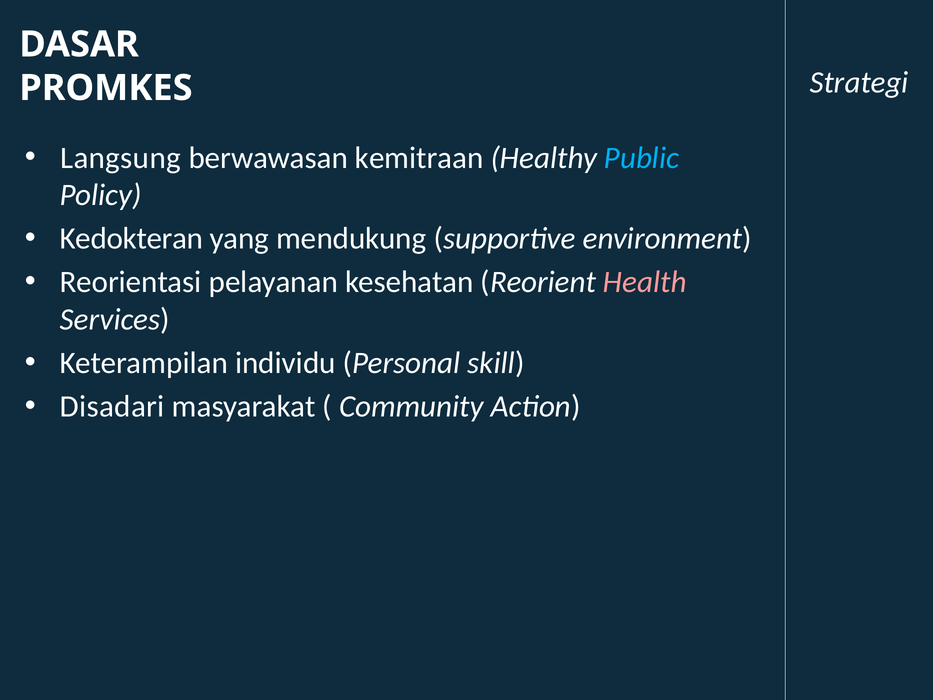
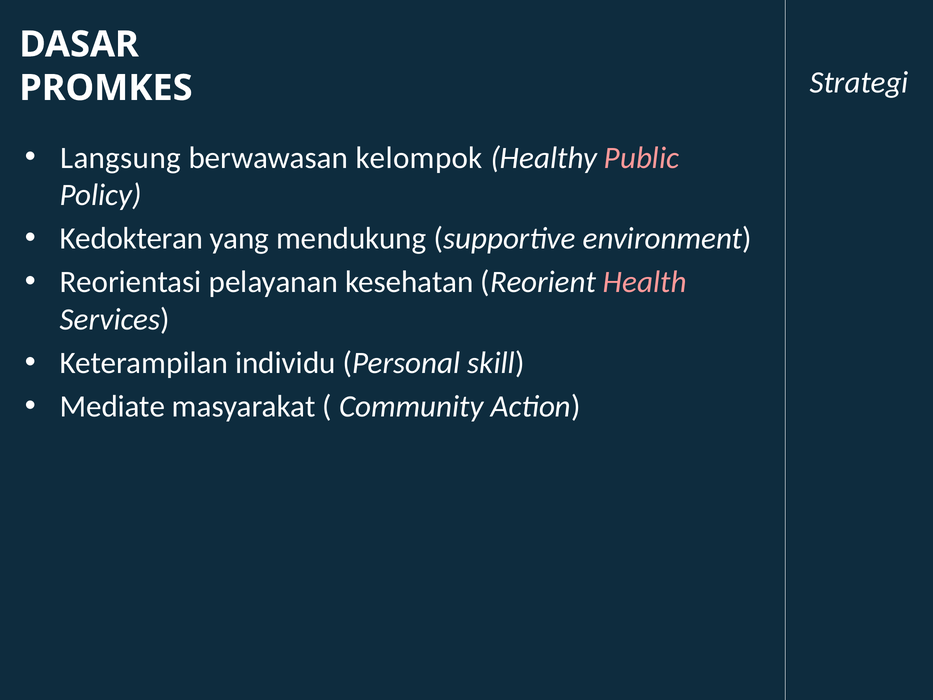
kemitraan: kemitraan -> kelompok
Public colour: light blue -> pink
Disadari: Disadari -> Mediate
